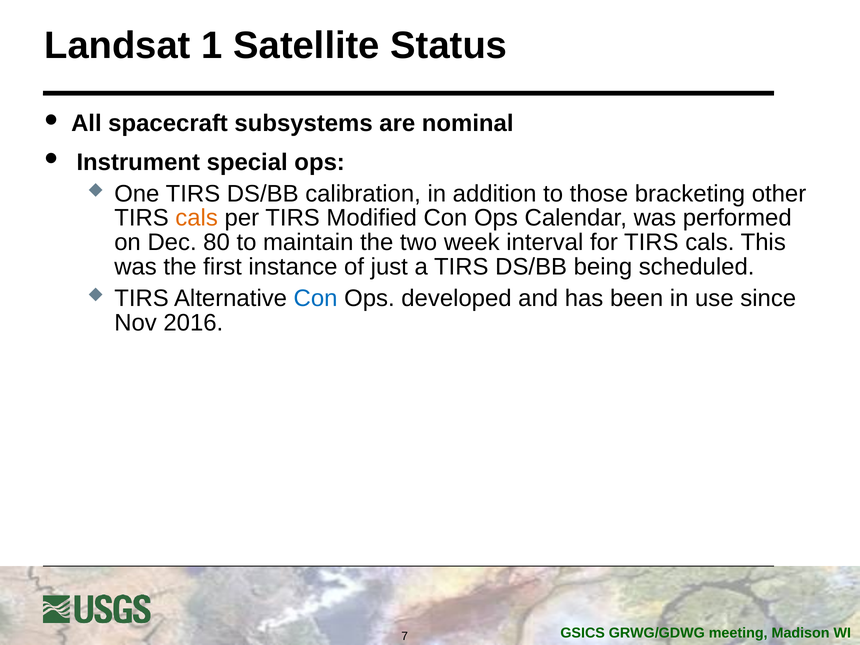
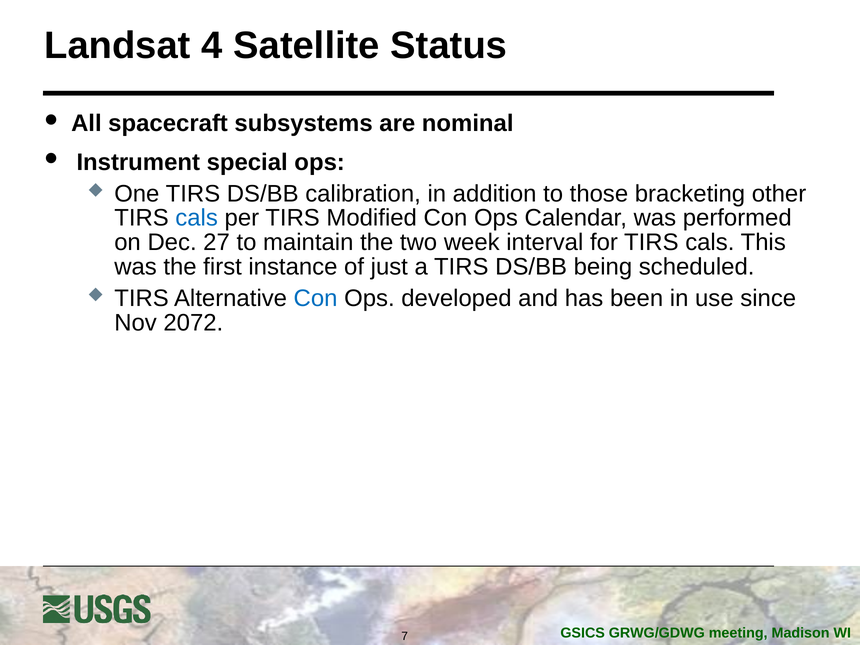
1: 1 -> 4
cals at (197, 218) colour: orange -> blue
80: 80 -> 27
2016: 2016 -> 2072
